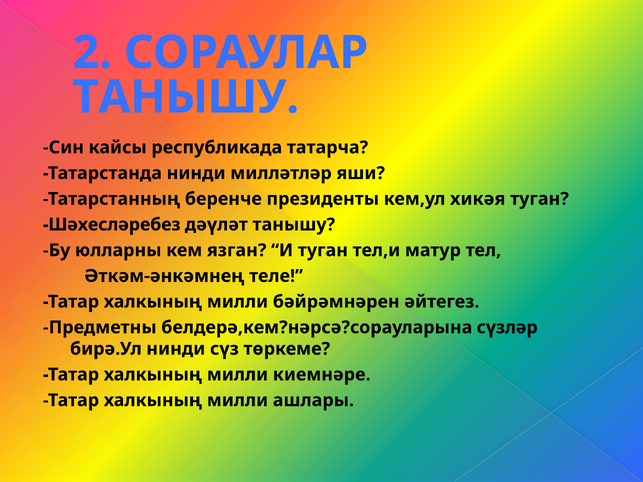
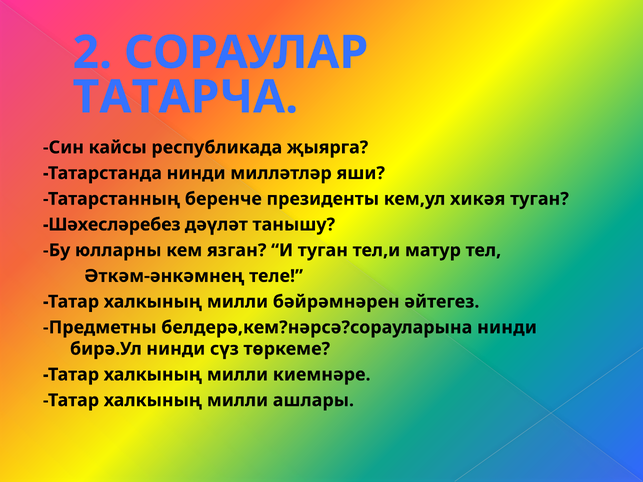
ТАНЫШУ at (186, 97): ТАНЫШУ -> ТАТАРЧА
татарча: татарча -> җыярга
белдерә,кем?нәрсә?сорауларына сүзләр: сүзләр -> нинди
